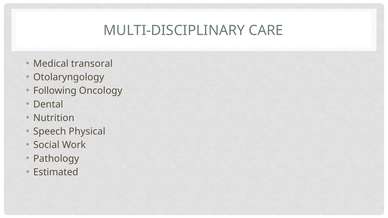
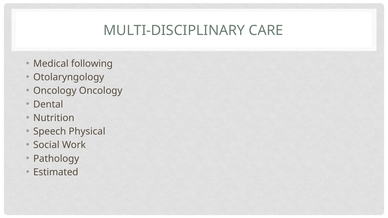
transoral: transoral -> following
Following at (55, 91): Following -> Oncology
